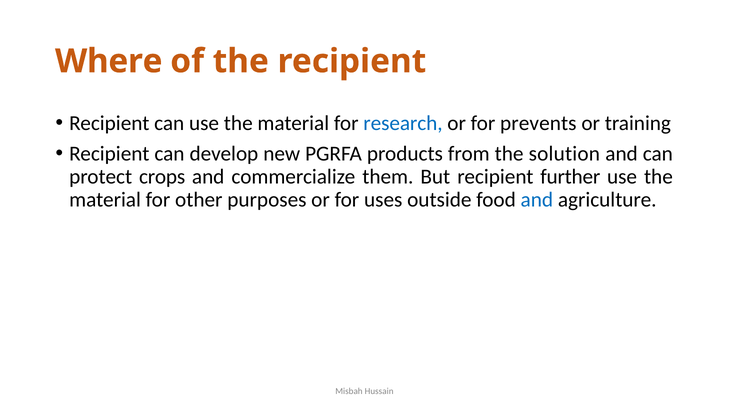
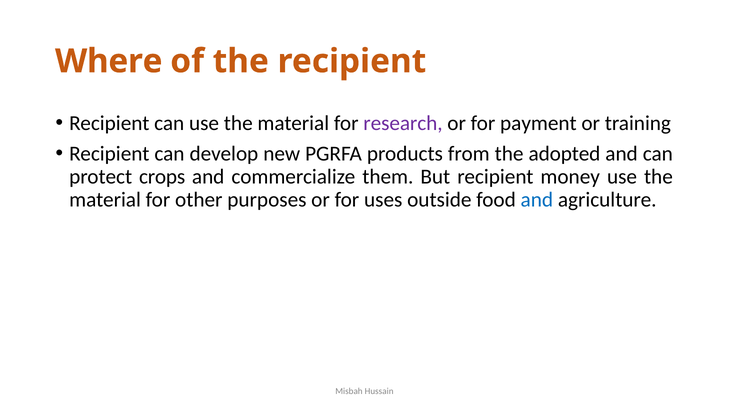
research colour: blue -> purple
prevents: prevents -> payment
solution: solution -> adopted
further: further -> money
